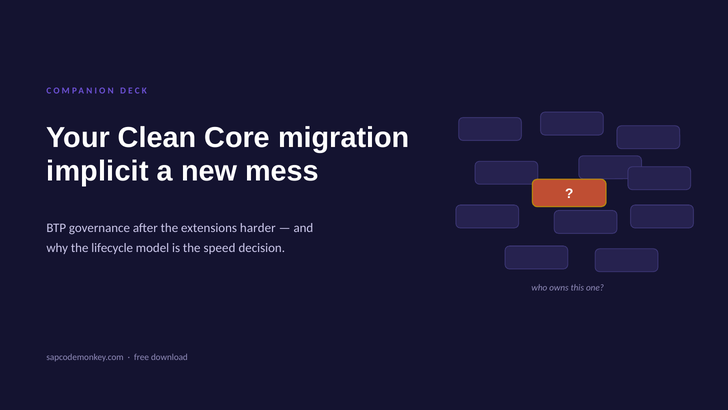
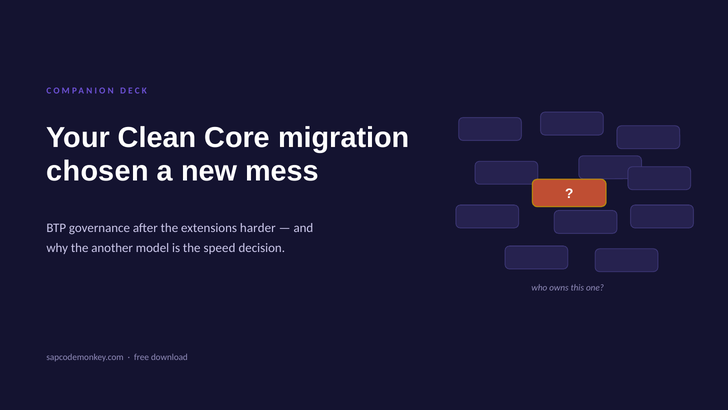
implicit: implicit -> chosen
lifecycle: lifecycle -> another
